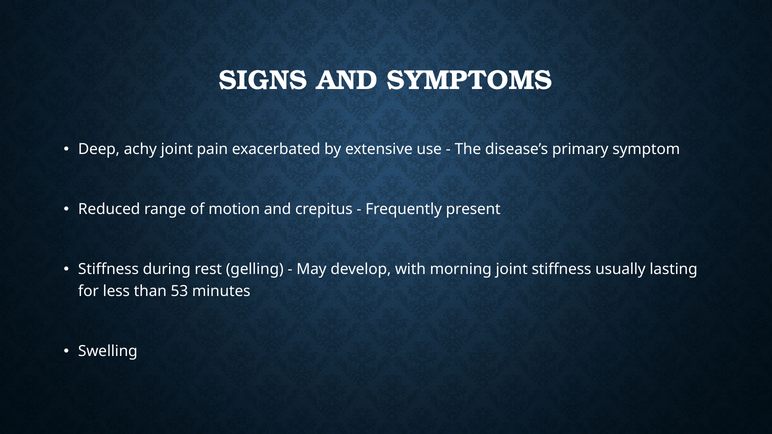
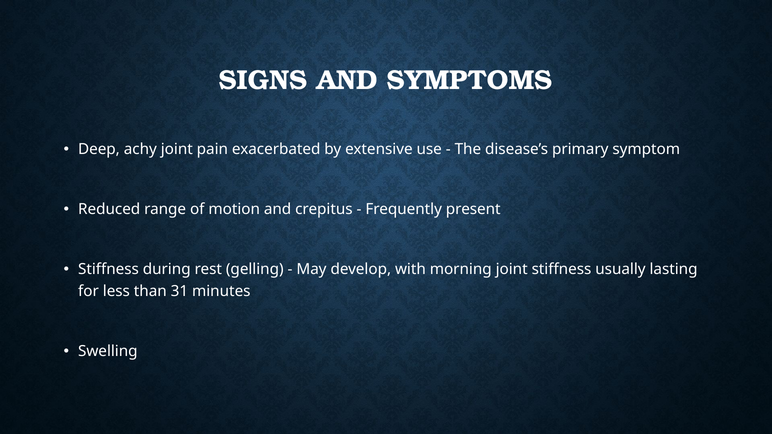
53: 53 -> 31
